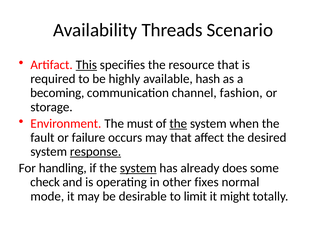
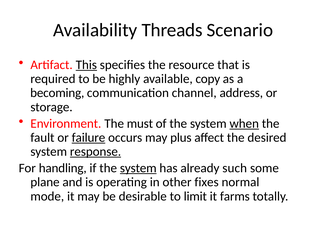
hash: hash -> copy
fashion: fashion -> address
the at (178, 124) underline: present -> none
when underline: none -> present
failure underline: none -> present
may that: that -> plus
does: does -> such
check: check -> plane
might: might -> farms
